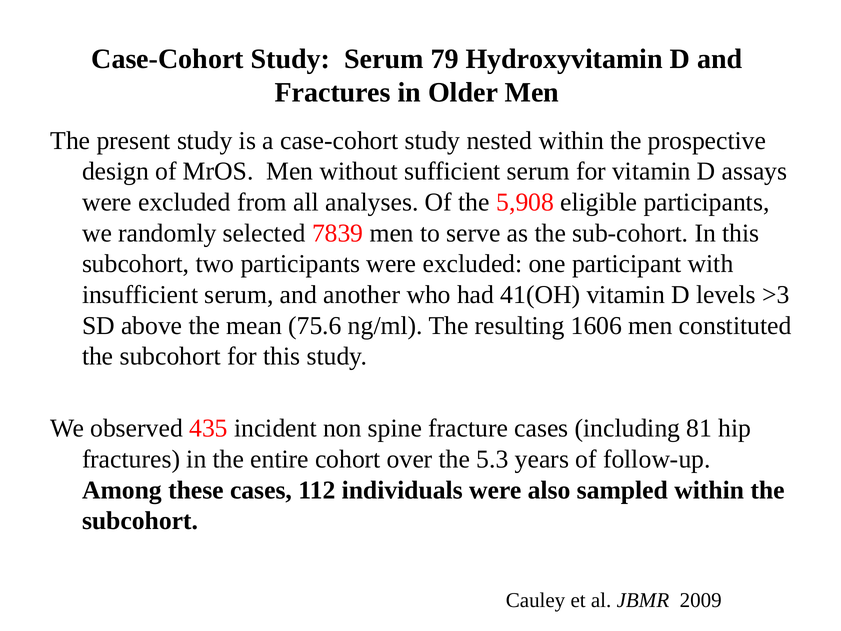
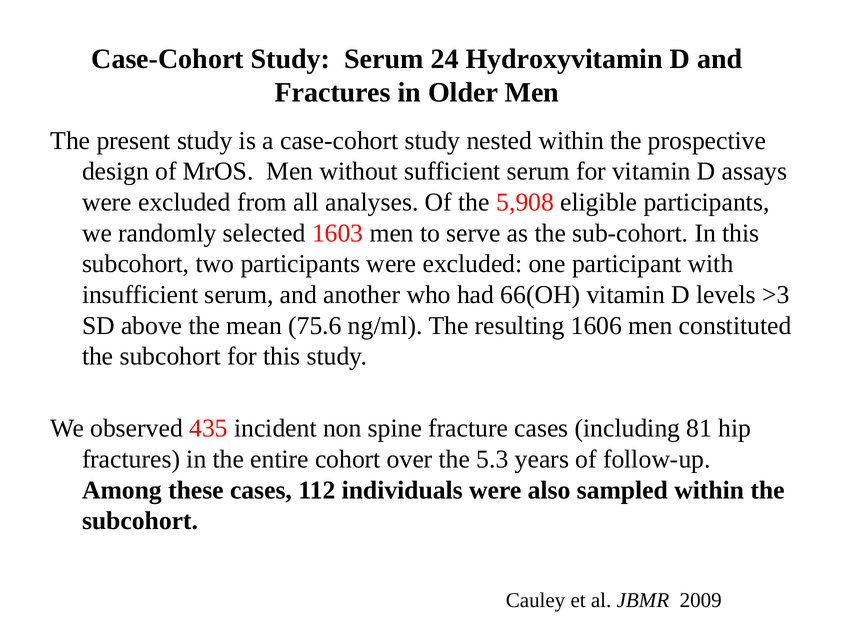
79: 79 -> 24
7839: 7839 -> 1603
41(OH: 41(OH -> 66(OH
